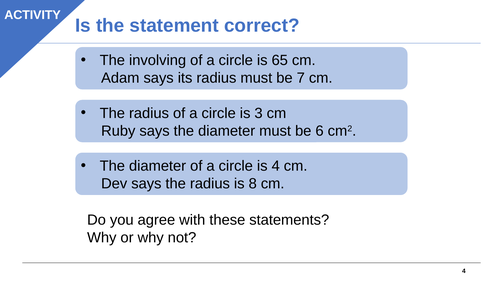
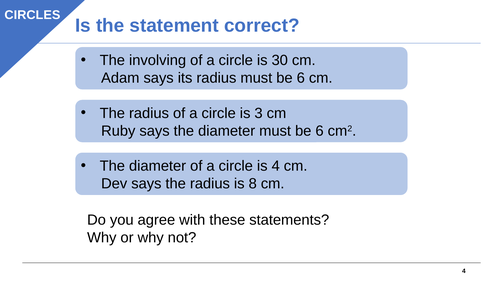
ACTIVITY: ACTIVITY -> CIRCLES
65: 65 -> 30
radius must be 7: 7 -> 6
